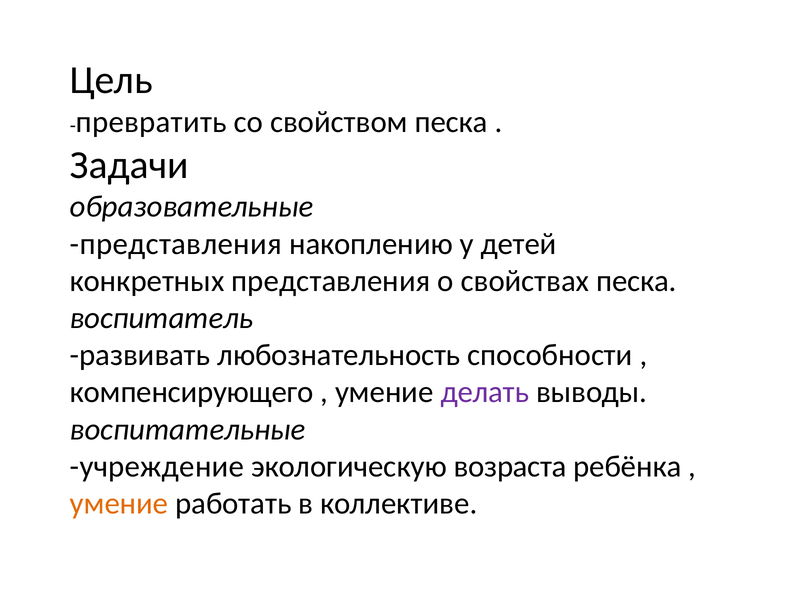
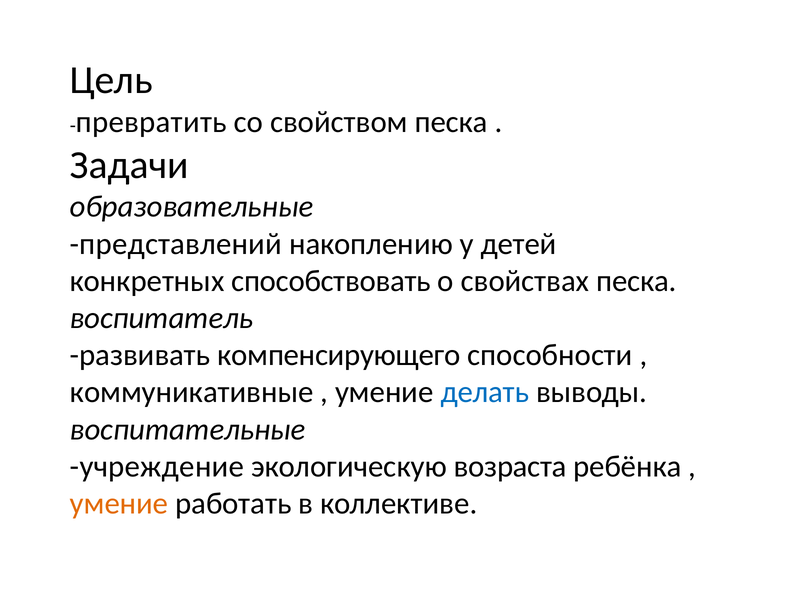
представления at (176, 244): представления -> представлений
конкретных представления: представления -> способствовать
любознательность: любознательность -> компенсирующего
компенсирующего: компенсирующего -> коммуникативные
делать colour: purple -> blue
